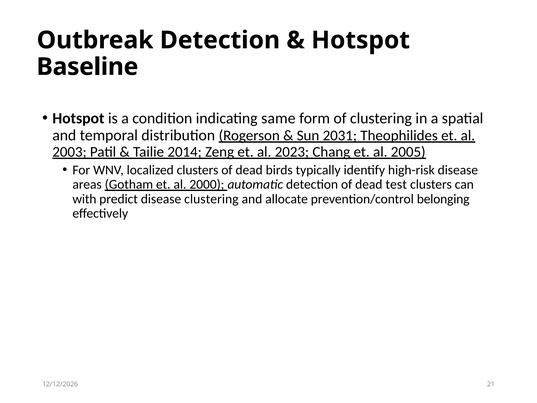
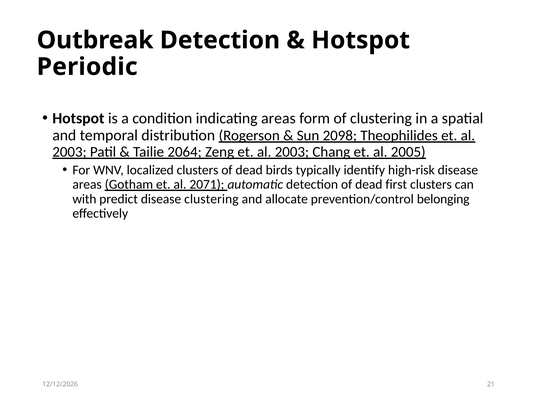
Baseline: Baseline -> Periodic
indicating same: same -> areas
2031: 2031 -> 2098
2014: 2014 -> 2064
Zeng et al 2023: 2023 -> 2003
2000: 2000 -> 2071
test: test -> first
